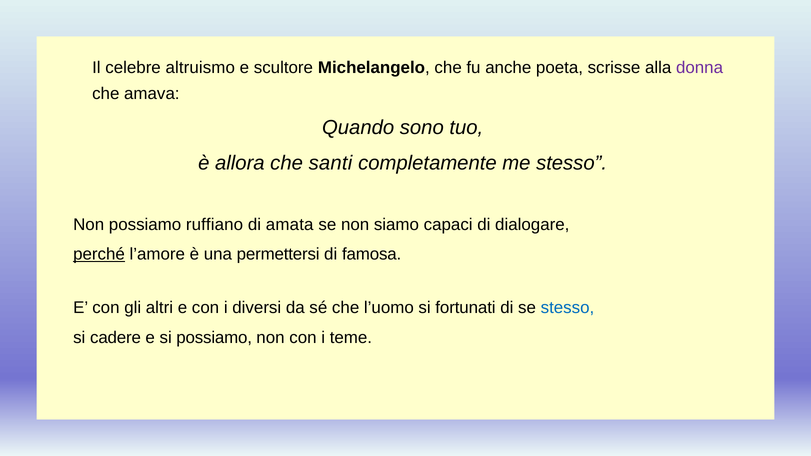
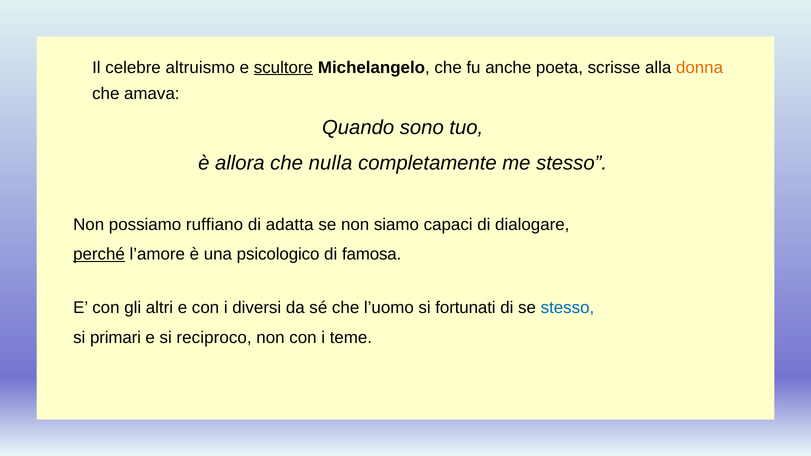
scultore underline: none -> present
donna colour: purple -> orange
santi: santi -> nulla
amata: amata -> adatta
permettersi: permettersi -> psicologico
cadere: cadere -> primari
si possiamo: possiamo -> reciproco
